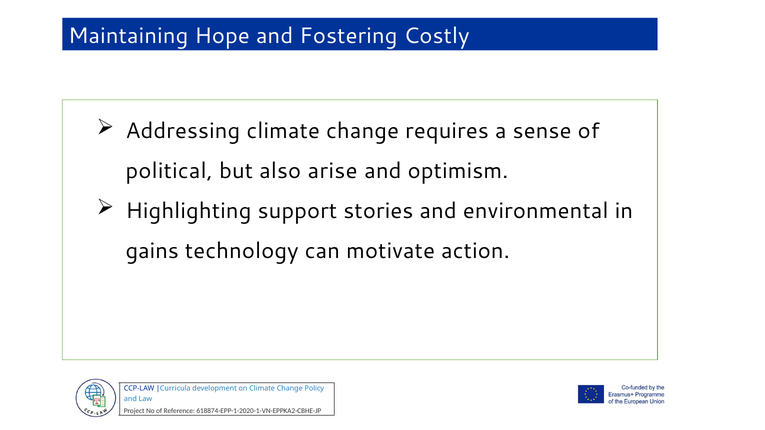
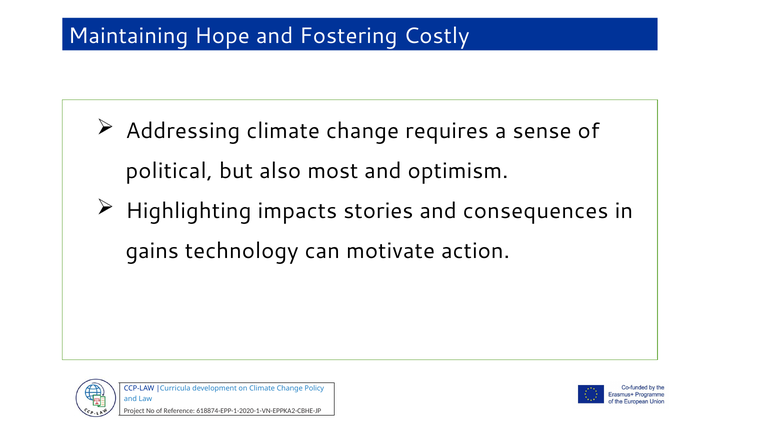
arise: arise -> most
support: support -> impacts
environmental: environmental -> consequences
